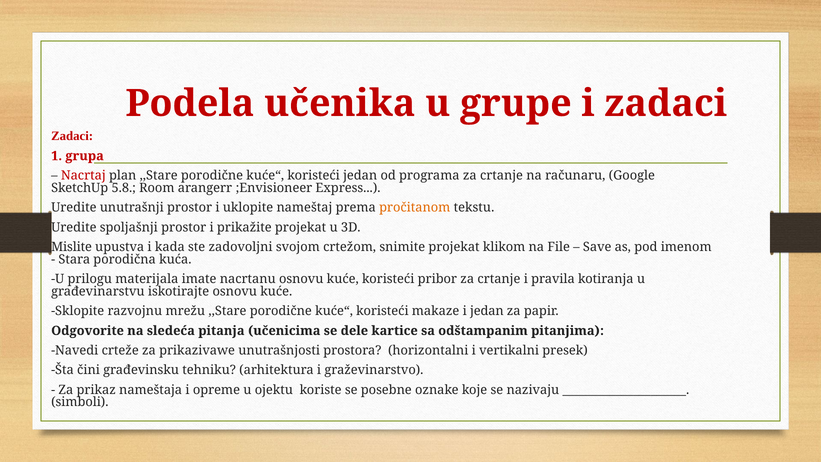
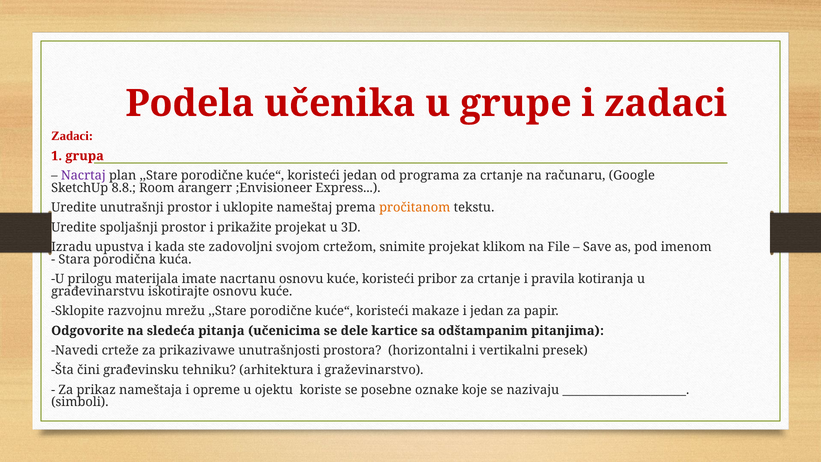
Nacrtaj colour: red -> purple
5.8: 5.8 -> 8.8
Mislite: Mislite -> Izradu
